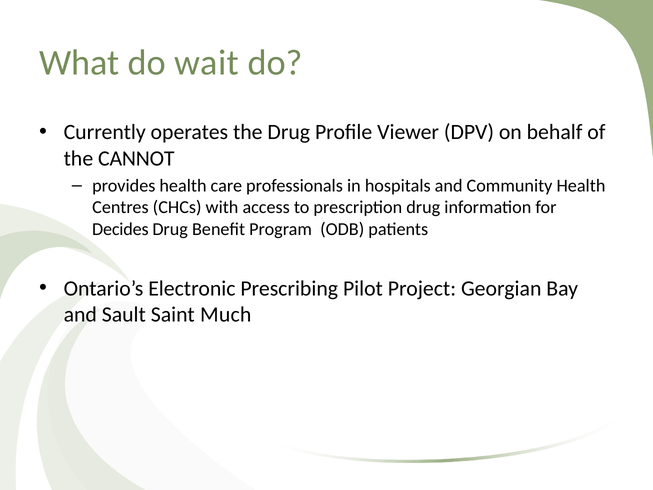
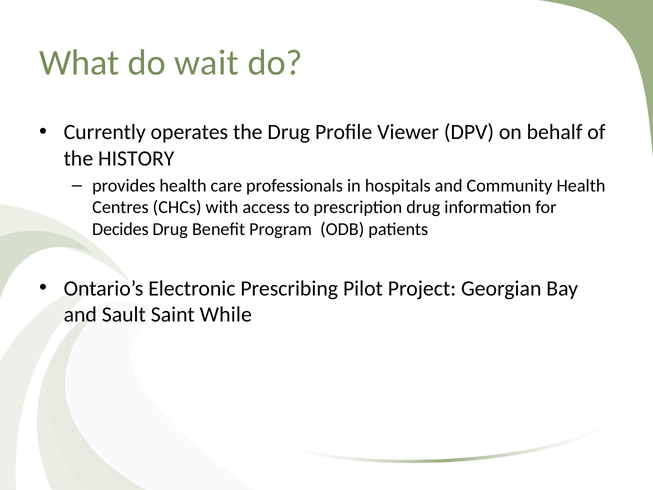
CANNOT: CANNOT -> HISTORY
Much: Much -> While
